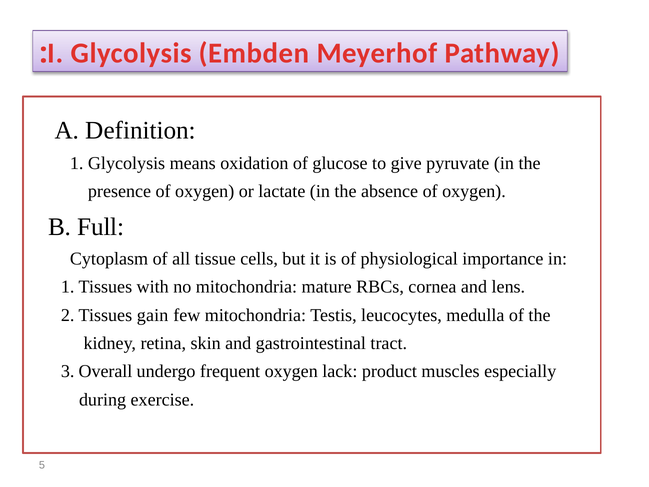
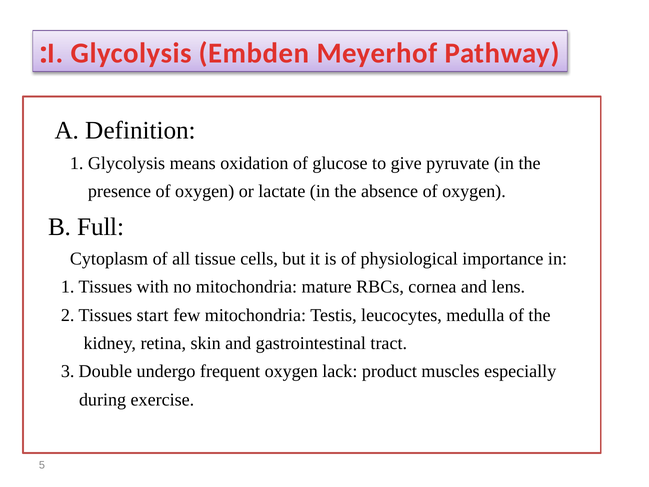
gain: gain -> start
Overall: Overall -> Double
